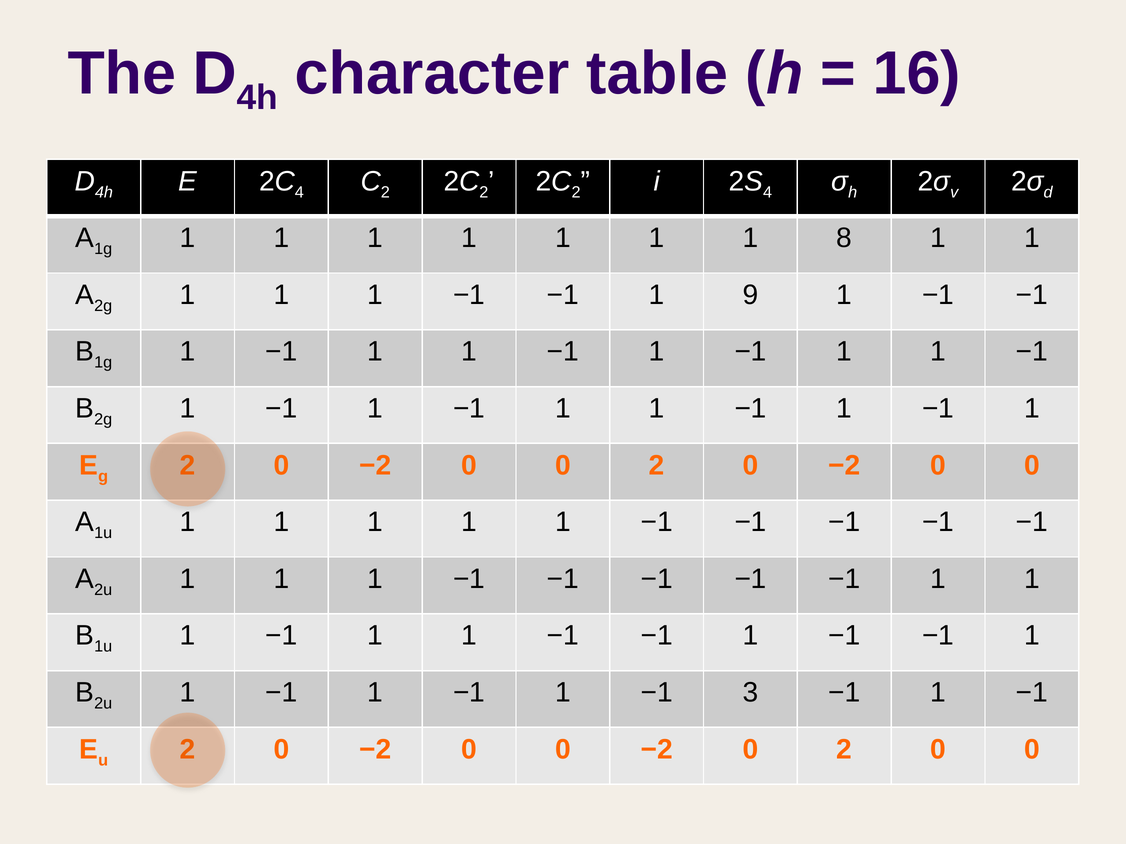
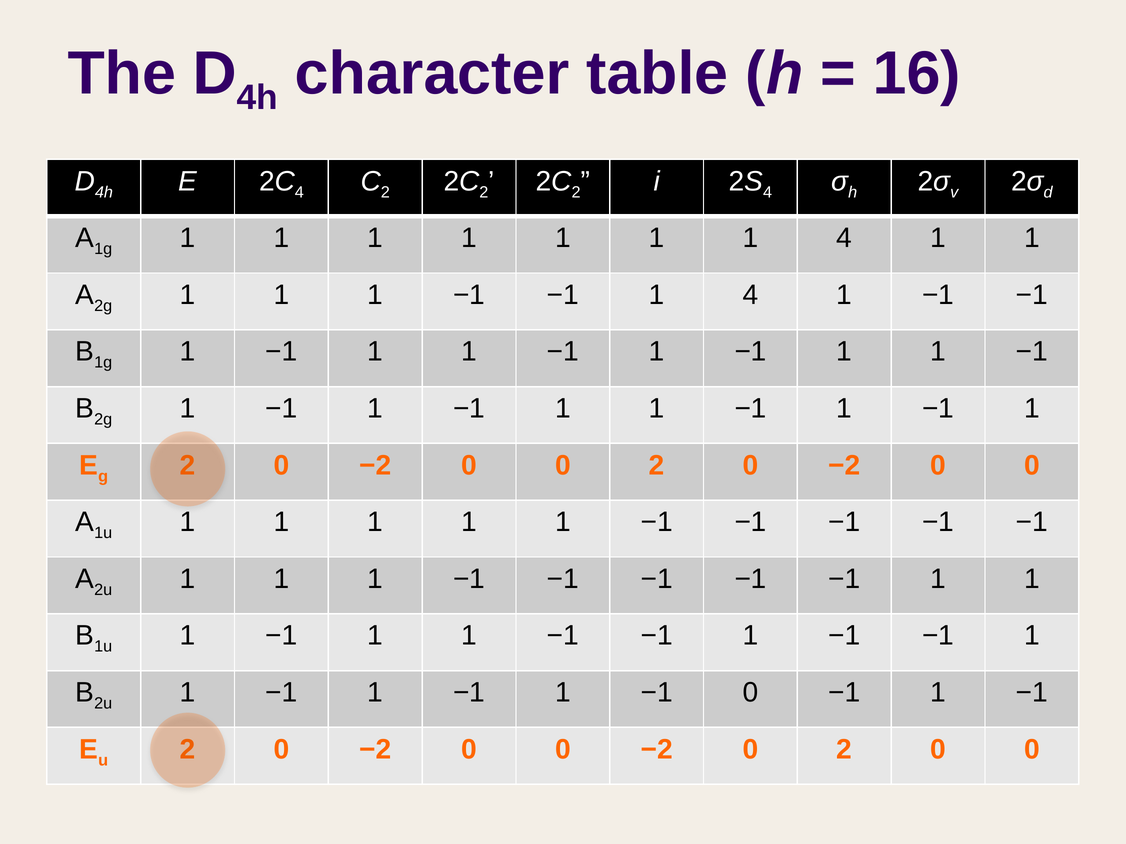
1 1 8: 8 -> 4
−1 1 9: 9 -> 4
−1 3: 3 -> 0
